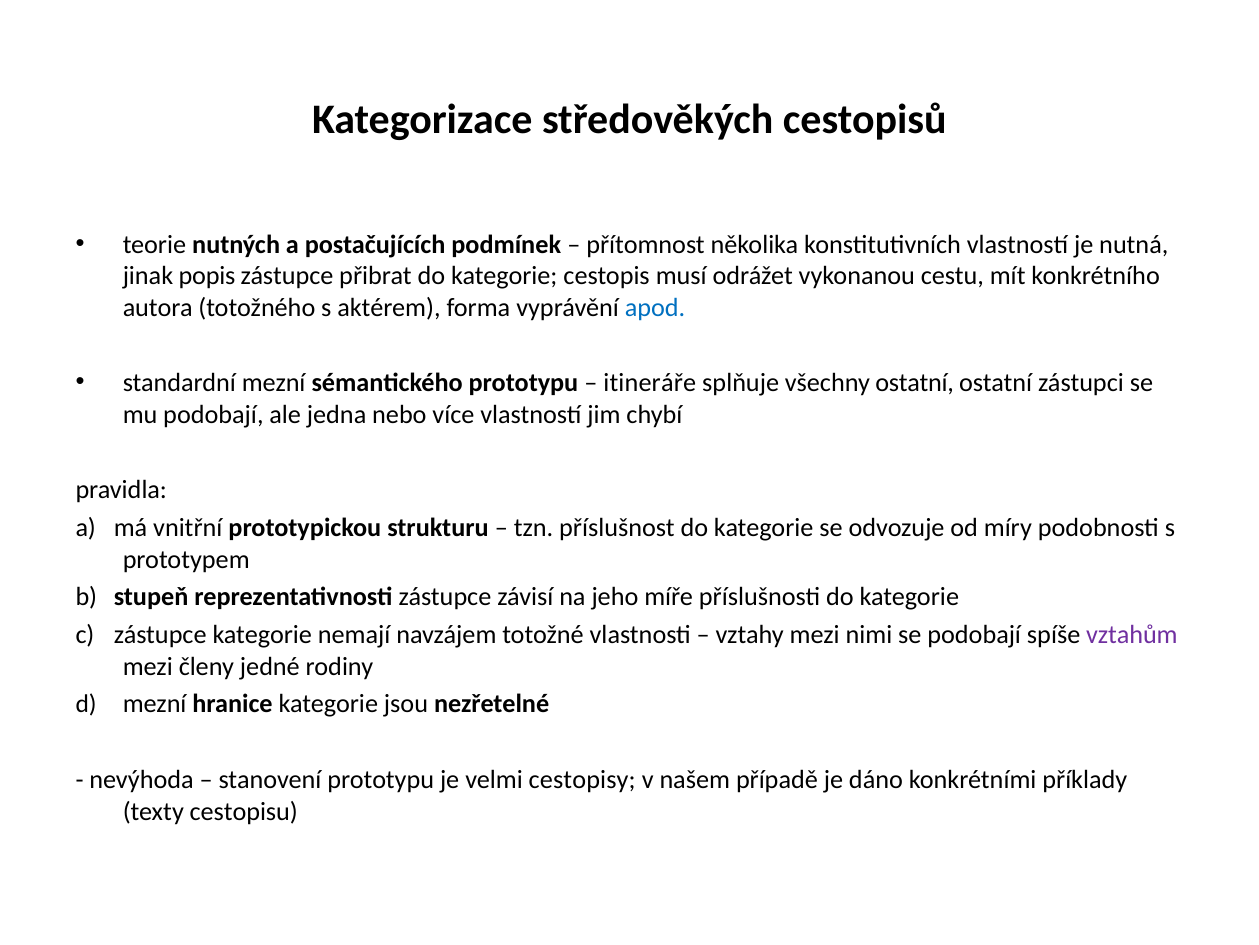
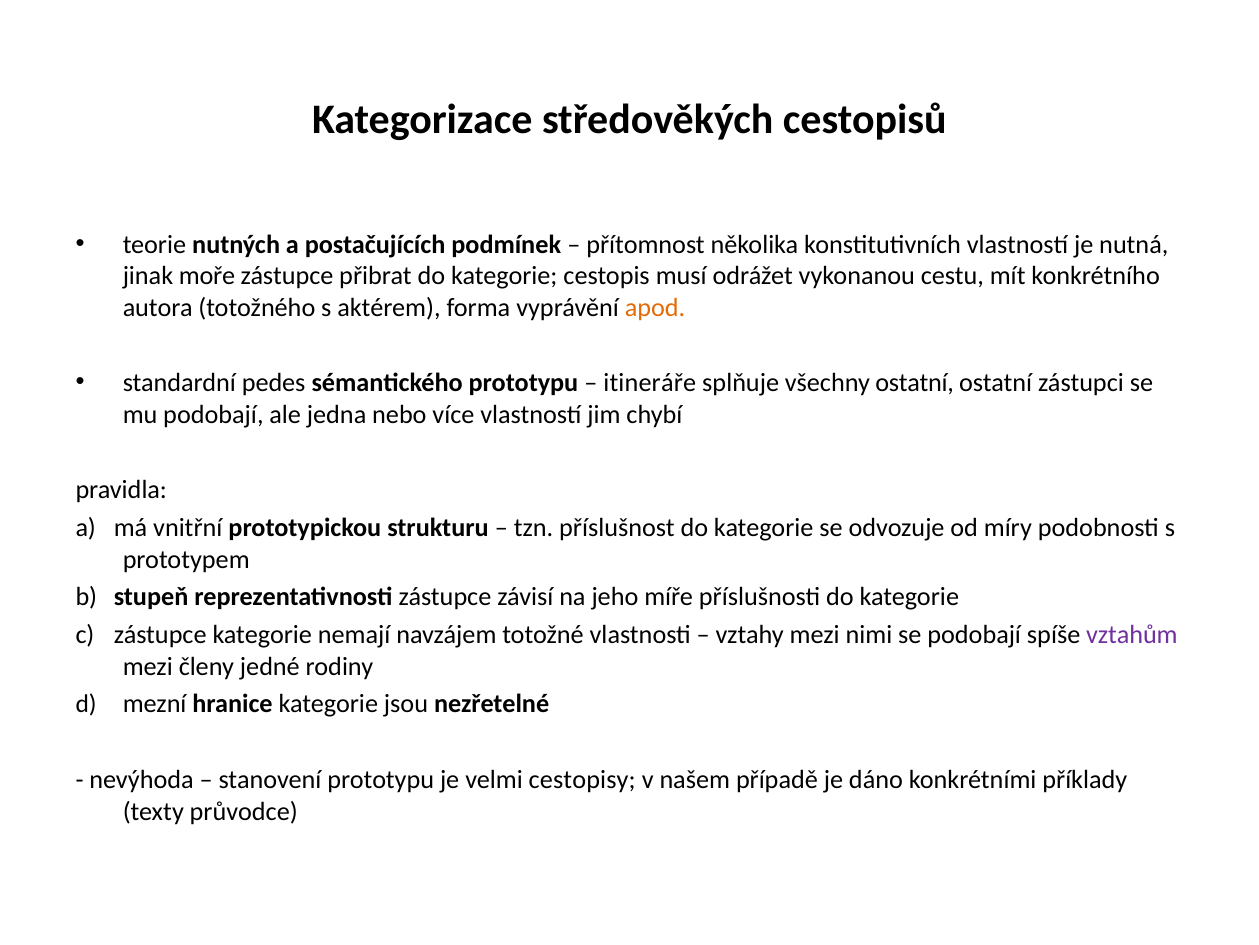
popis: popis -> moře
apod colour: blue -> orange
standardní mezní: mezní -> pedes
cestopisu: cestopisu -> průvodce
